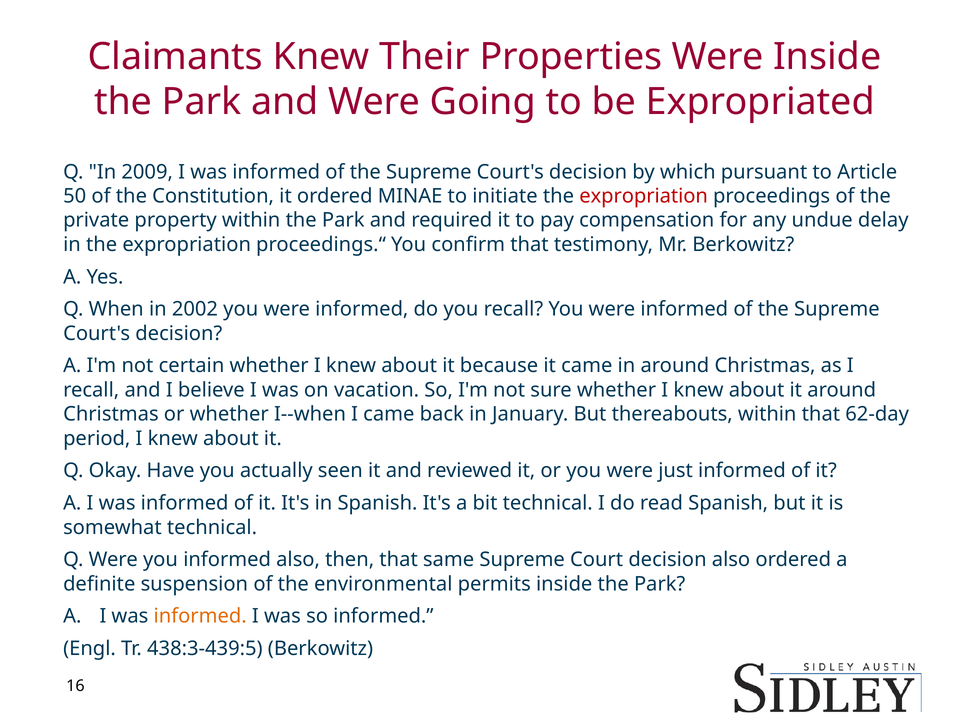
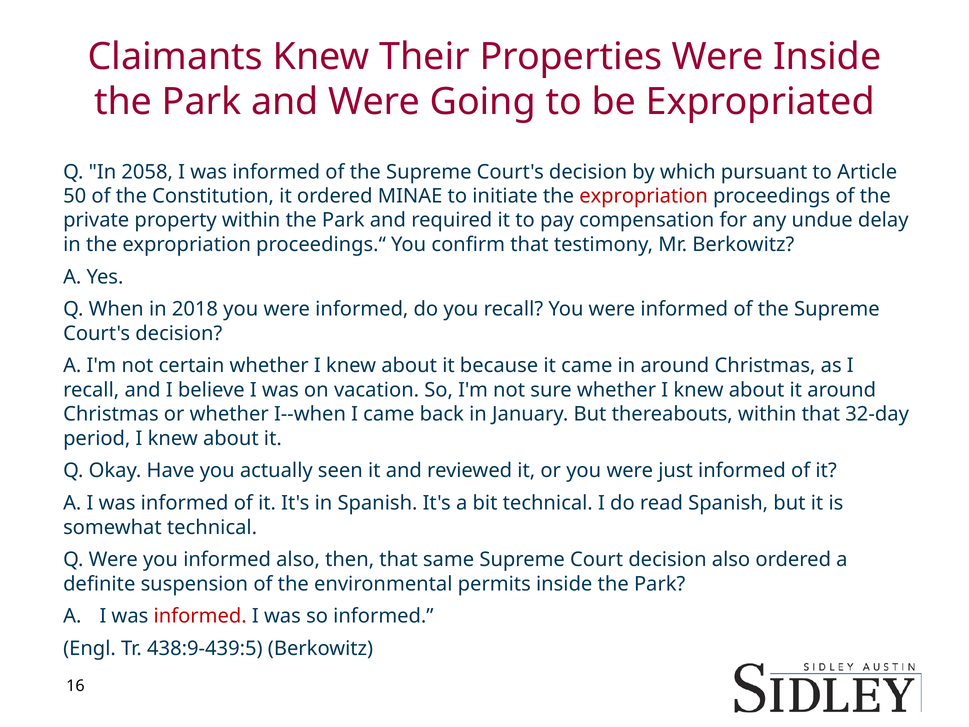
2009: 2009 -> 2058
2002: 2002 -> 2018
62-day: 62-day -> 32-day
informed at (200, 616) colour: orange -> red
438:3-439:5: 438:3-439:5 -> 438:9-439:5
